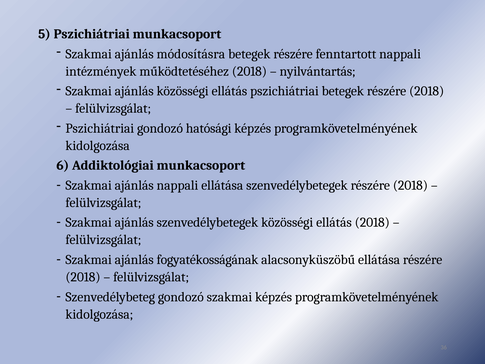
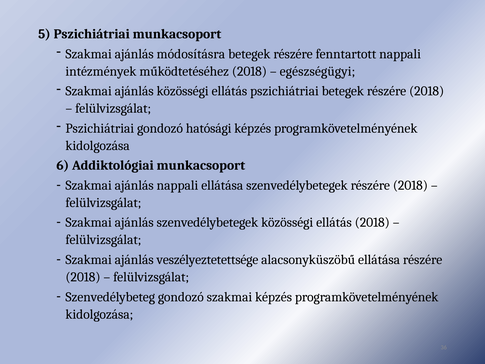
nyilvántartás: nyilvántartás -> egészségügyi
fogyatékosságának: fogyatékosságának -> veszélyeztetettsége
